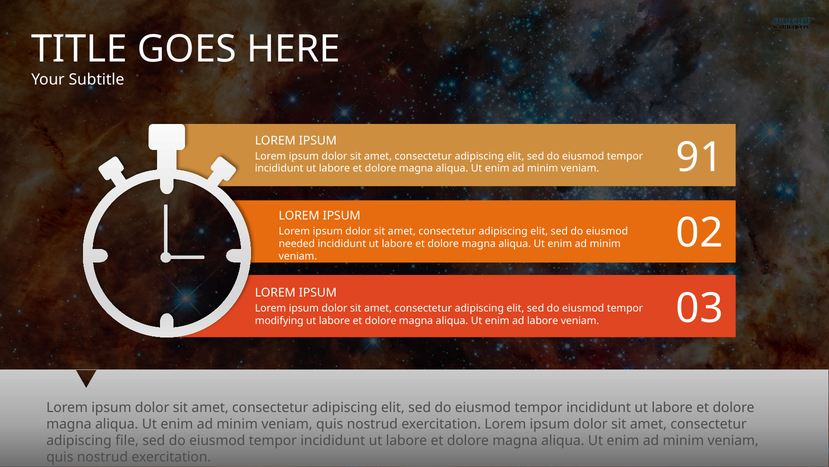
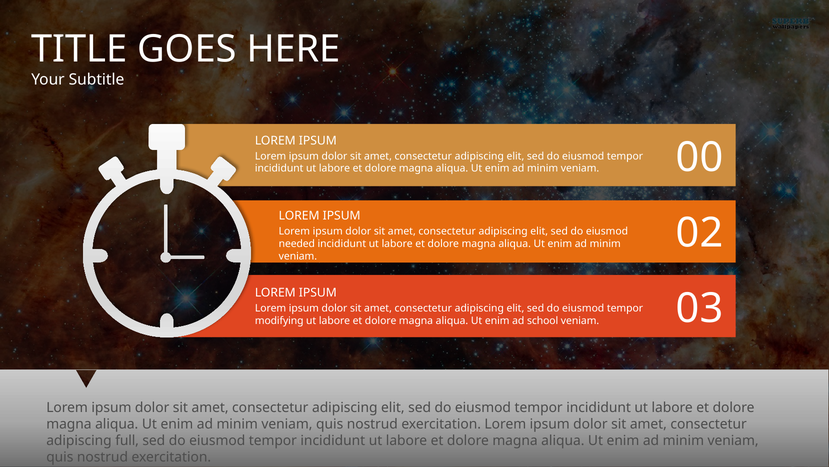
91: 91 -> 00
ad labore: labore -> school
file: file -> full
